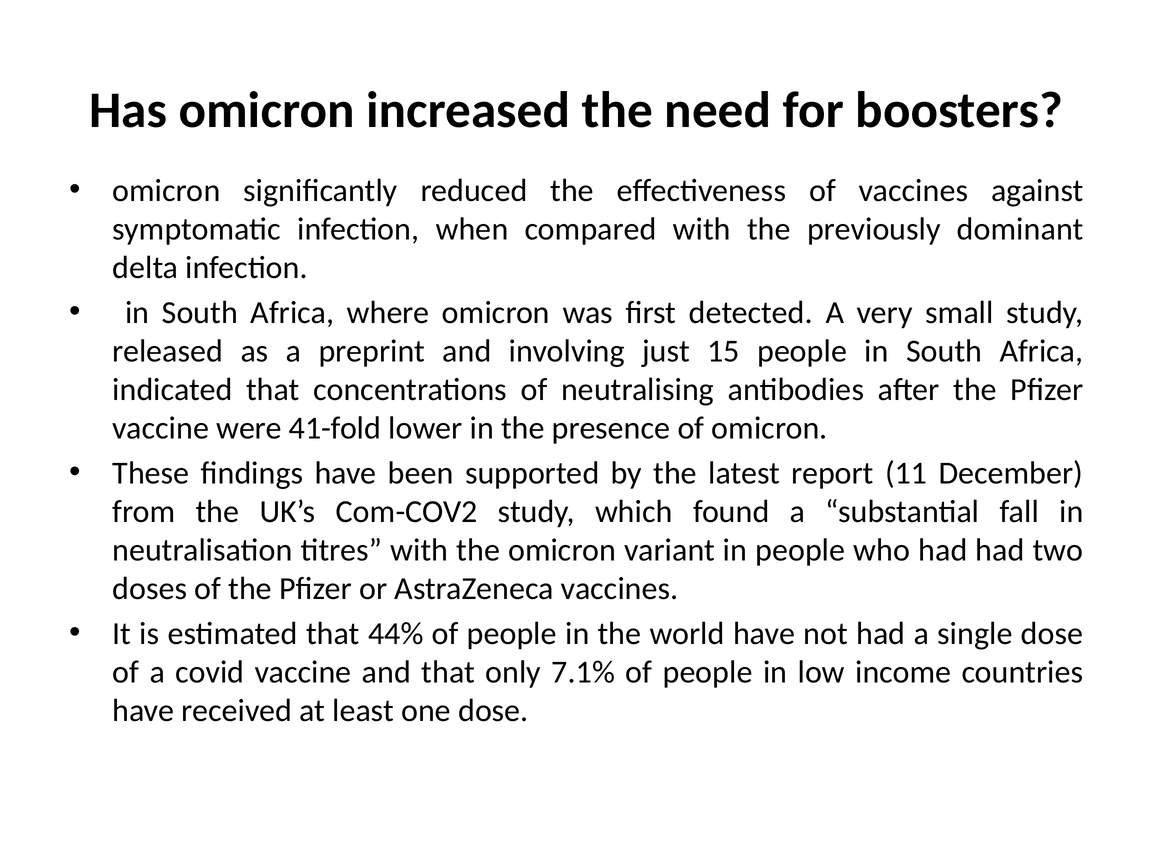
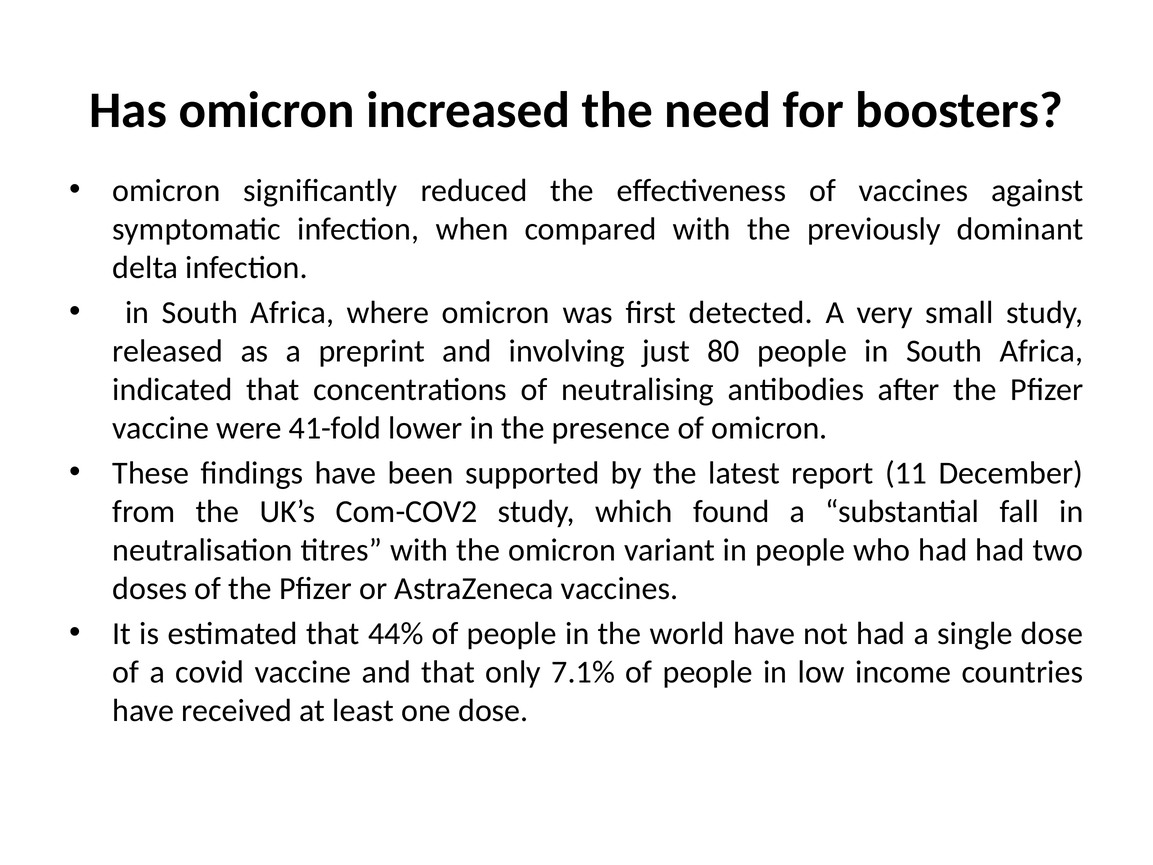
15: 15 -> 80
